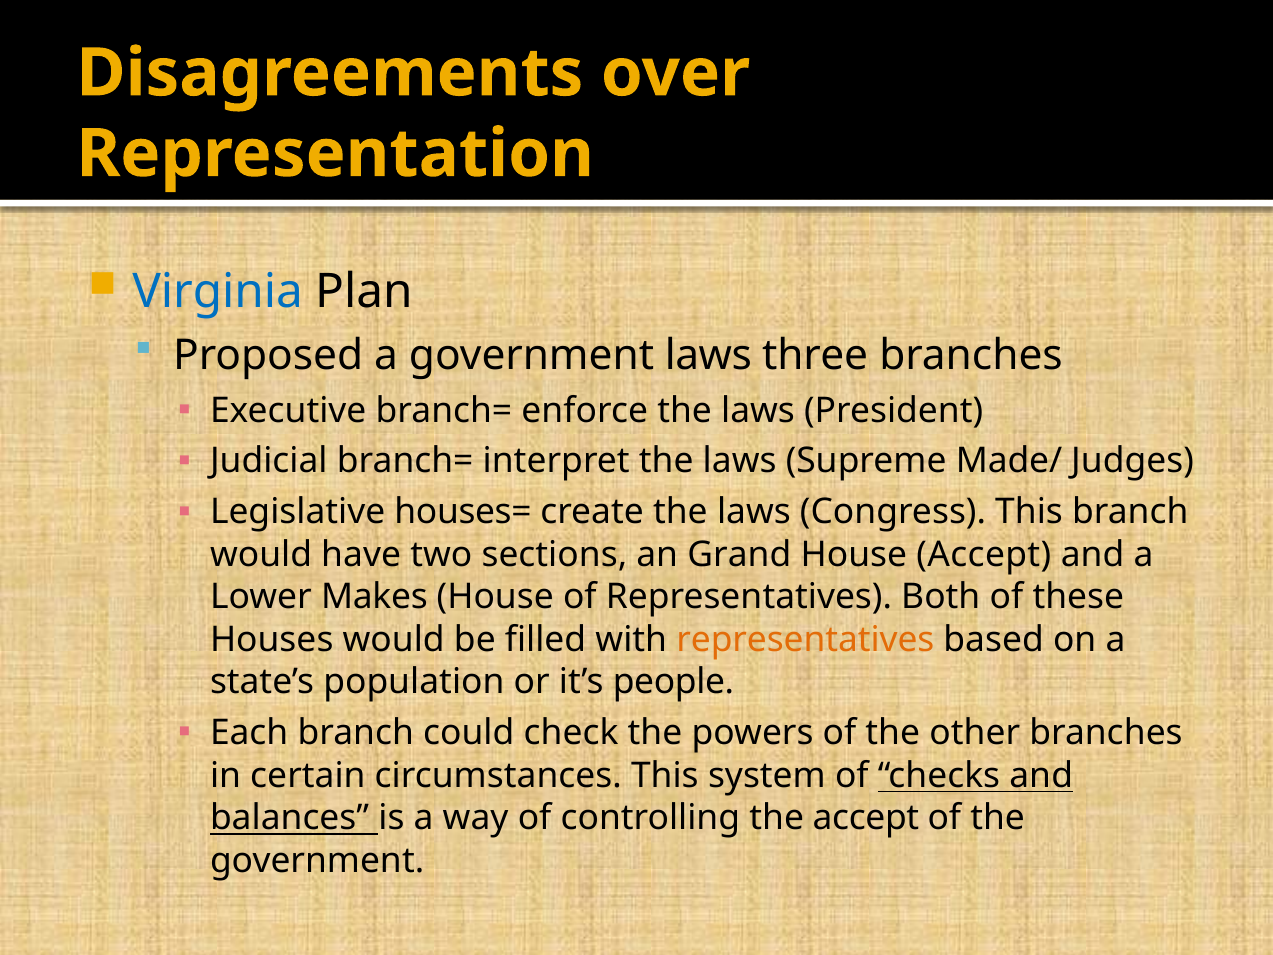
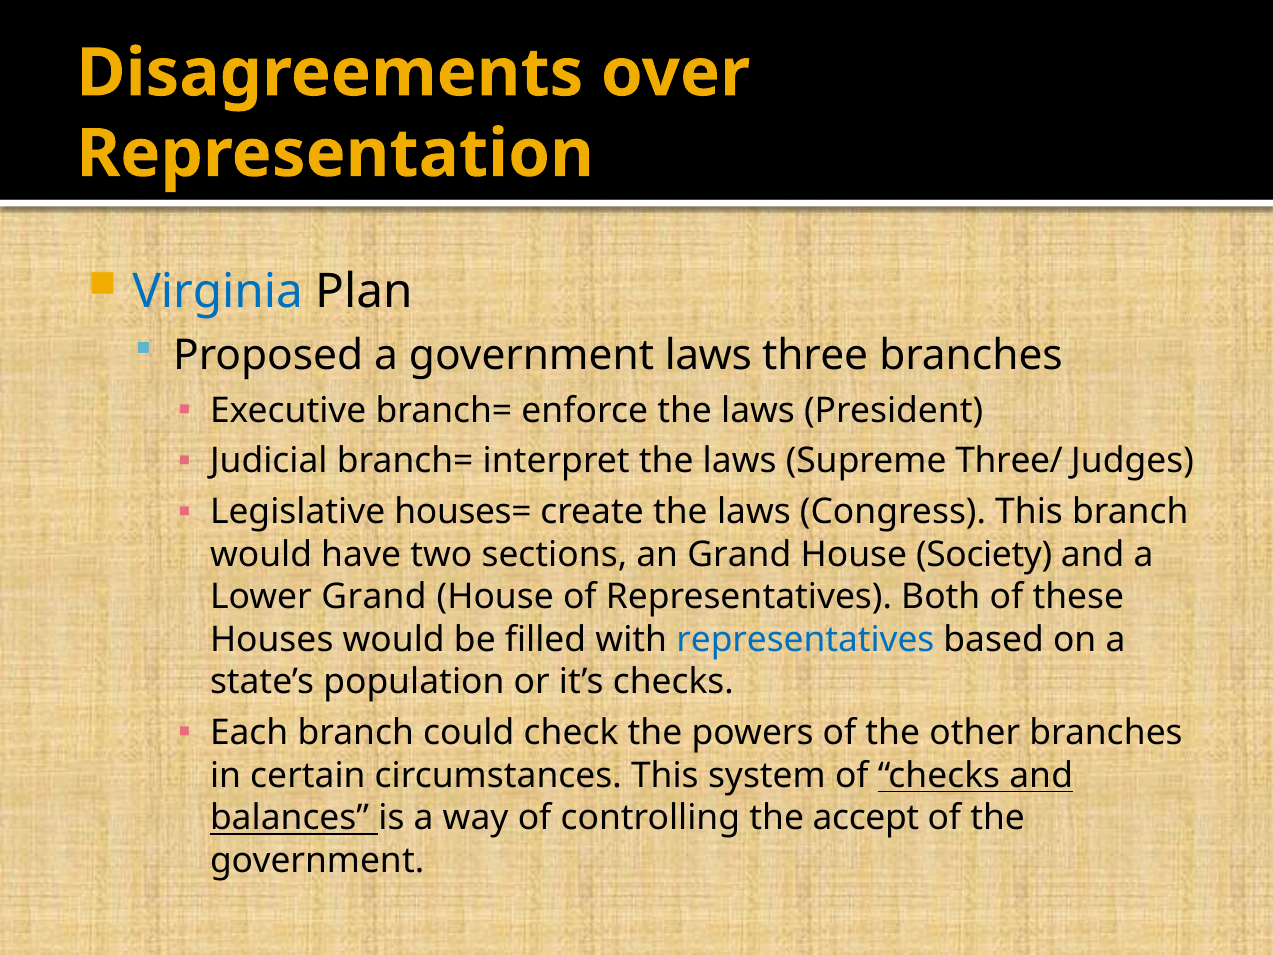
Made/: Made/ -> Three/
House Accept: Accept -> Society
Lower Makes: Makes -> Grand
representatives at (805, 639) colour: orange -> blue
it’s people: people -> checks
